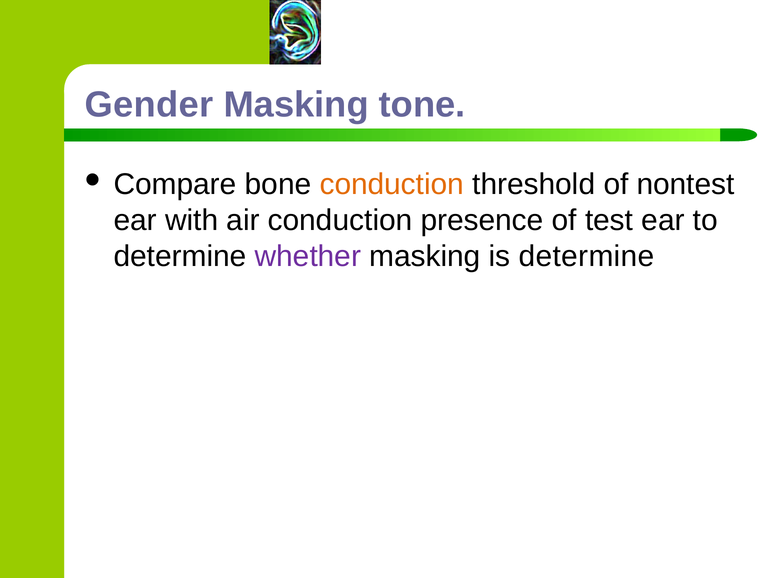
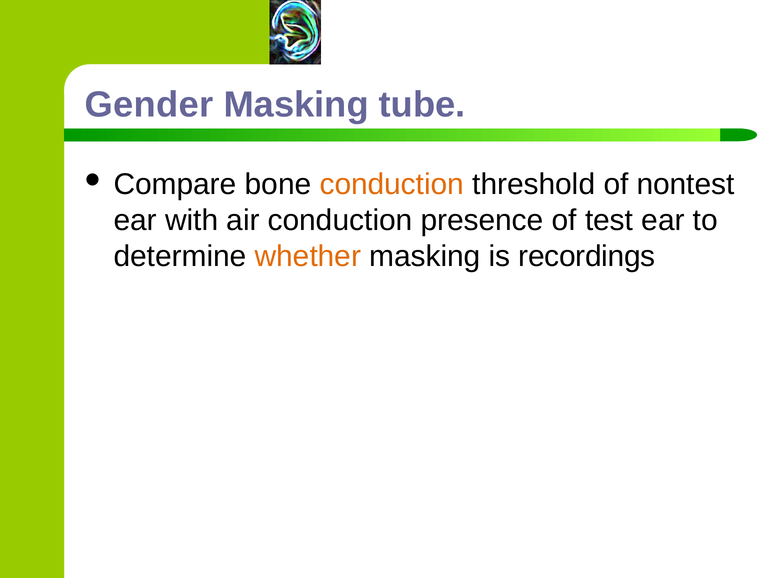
tone: tone -> tube
whether colour: purple -> orange
is determine: determine -> recordings
